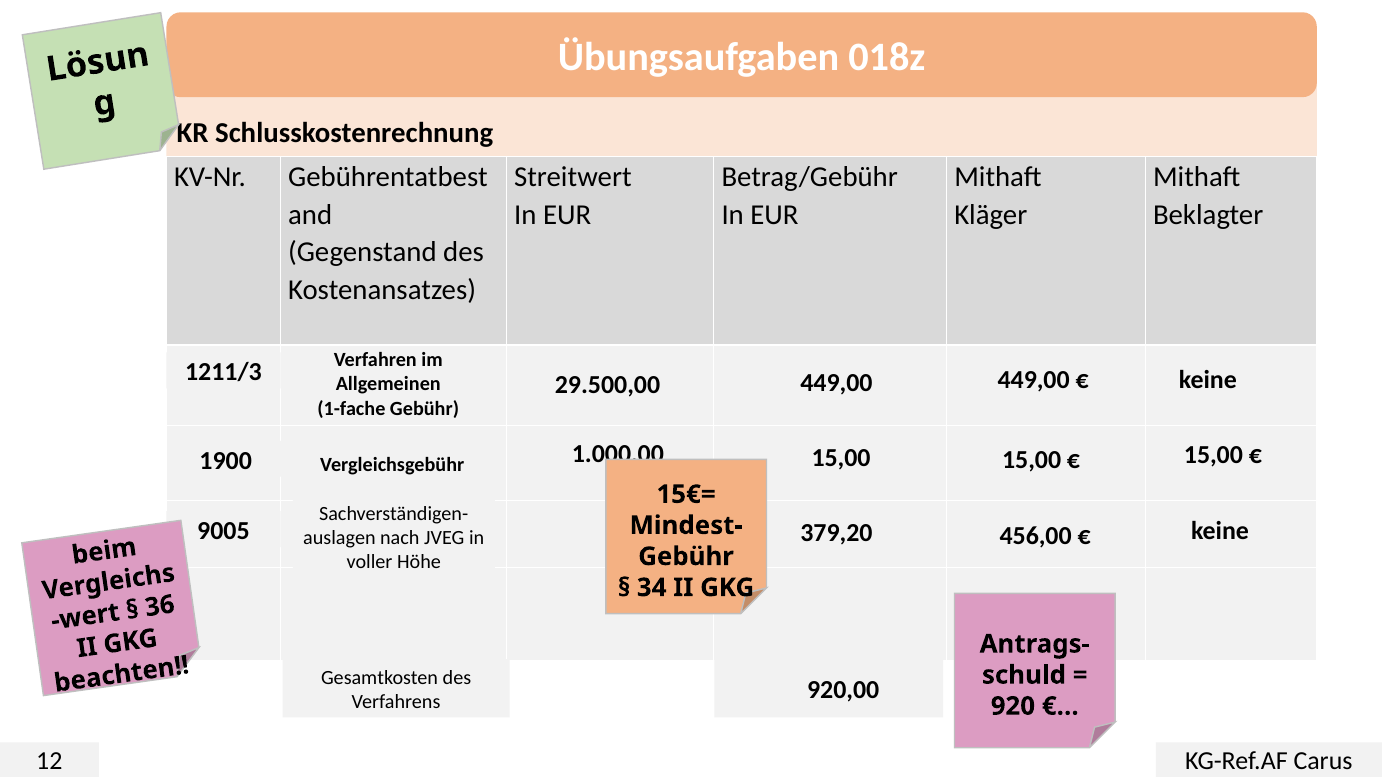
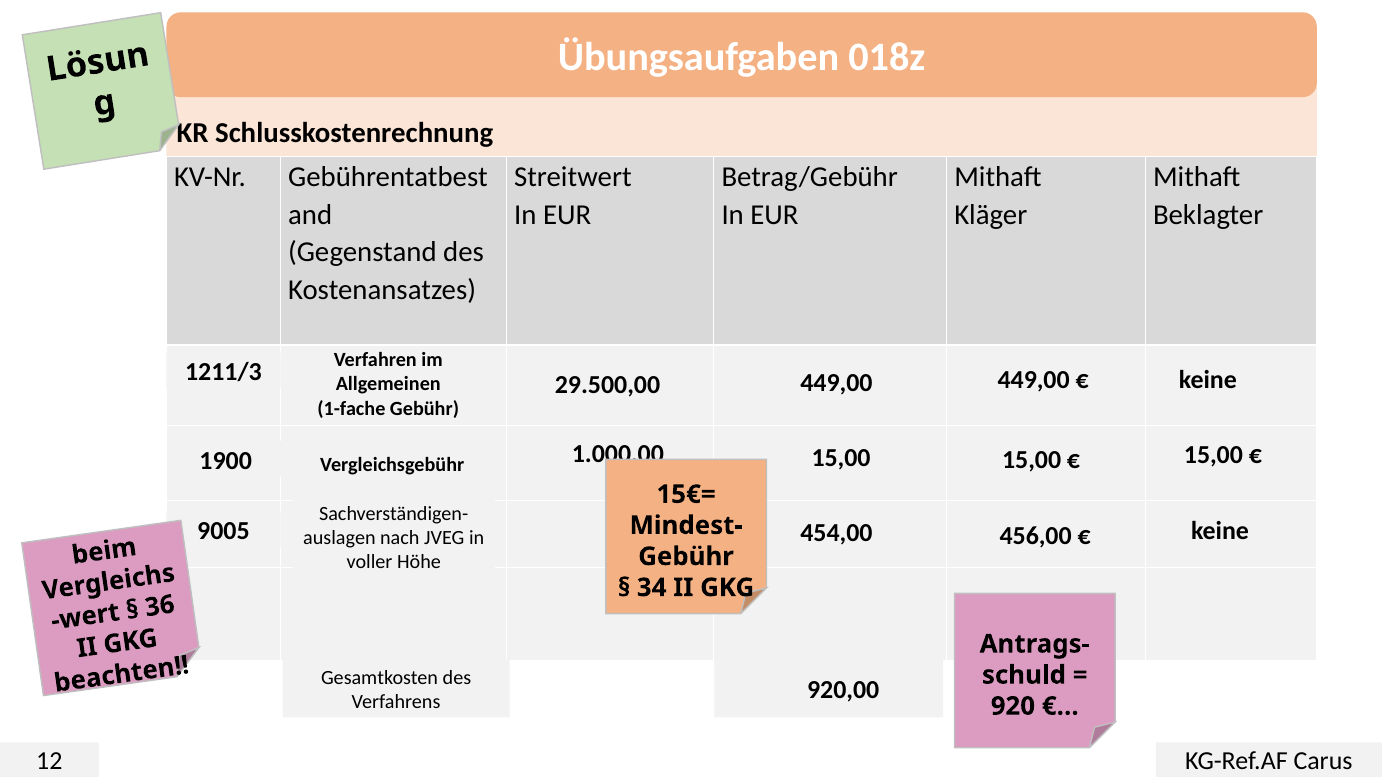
379,20: 379,20 -> 454,00
